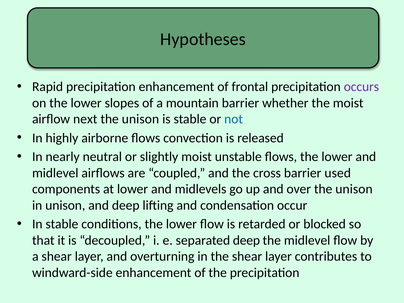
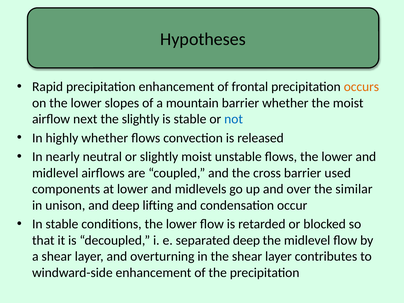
occurs colour: purple -> orange
unison at (140, 119): unison -> slightly
highly airborne: airborne -> whether
over the unison: unison -> similar
